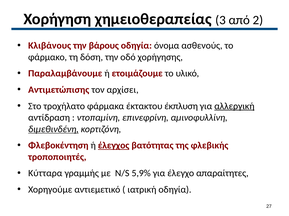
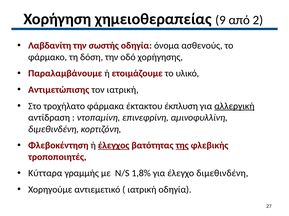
3: 3 -> 9
Κλιβάνους: Κλιβάνους -> Λαβδανίτη
βάρους: βάρους -> σωστής
τον αρχίσει: αρχίσει -> ιατρική
διμεθινδένη at (53, 130) underline: present -> none
της underline: none -> present
5,9%: 5,9% -> 1,8%
έλεγχο απαραίτητες: απαραίτητες -> διμεθινδένη
